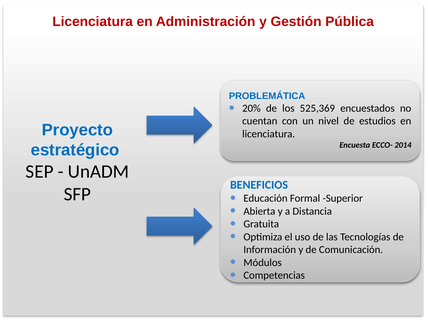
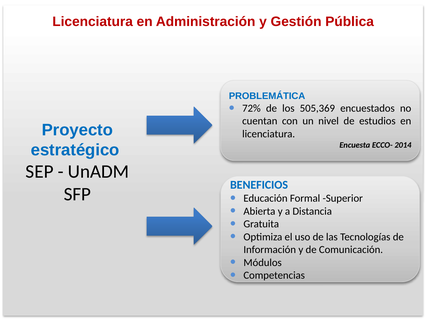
20%: 20% -> 72%
525,369: 525,369 -> 505,369
